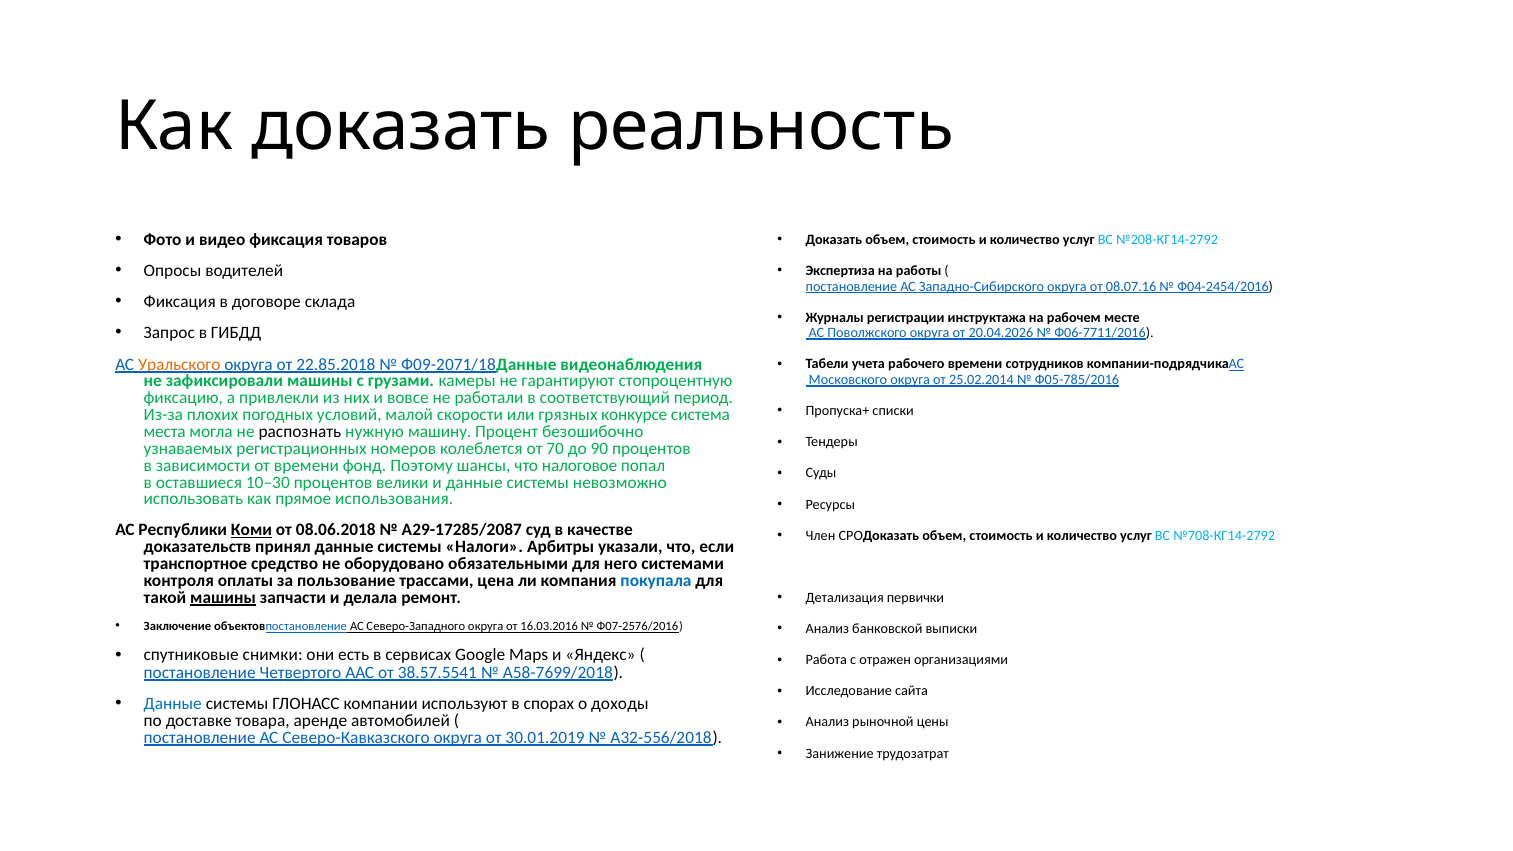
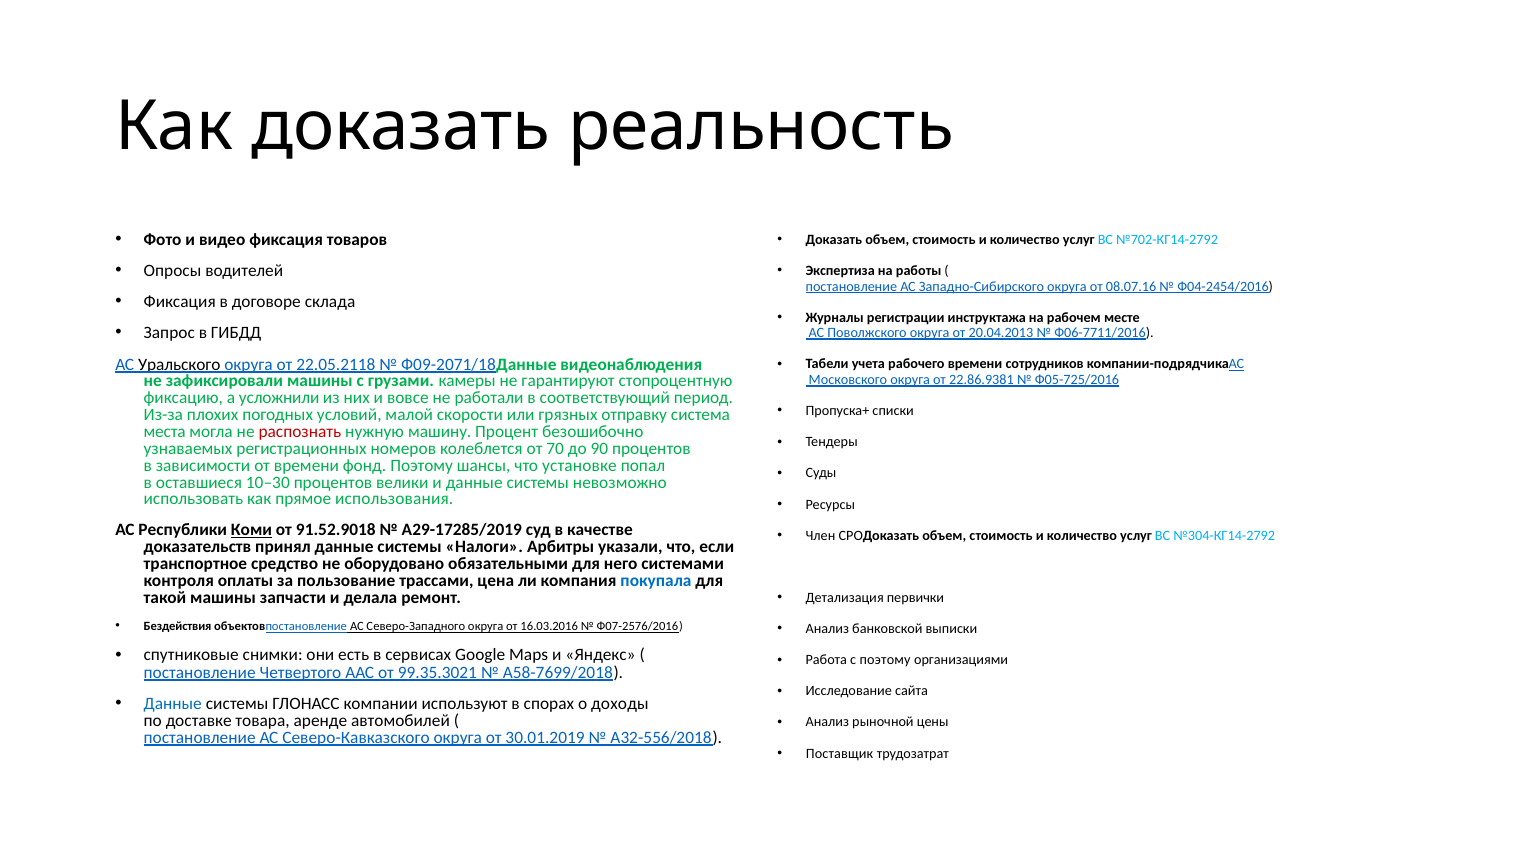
№208-КГ14-2792: №208-КГ14-2792 -> №702-КГ14-2792
20.04.2026: 20.04.2026 -> 20.04.2013
Уральского colour: orange -> black
22.85.2018: 22.85.2018 -> 22.05.2118
25.02.2014: 25.02.2014 -> 22.86.9381
Ф05-785/2016: Ф05-785/2016 -> Ф05-725/2016
привлекли: привлекли -> усложнили
конкурсе: конкурсе -> отправку
распознать colour: black -> red
налоговое: налоговое -> установке
08.06.2018: 08.06.2018 -> 91.52.9018
А29-17285/2087: А29-17285/2087 -> А29-17285/2019
№708-КГ14-2792: №708-КГ14-2792 -> №304-КГ14-2792
машины at (223, 598) underline: present -> none
Заключение: Заключение -> Бездействия
с отражен: отражен -> поэтому
38.57.5541: 38.57.5541 -> 99.35.3021
Занижение: Занижение -> Поставщик
